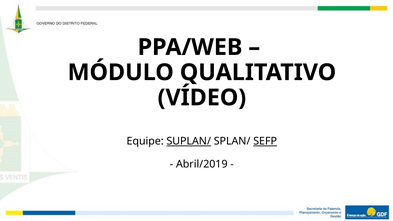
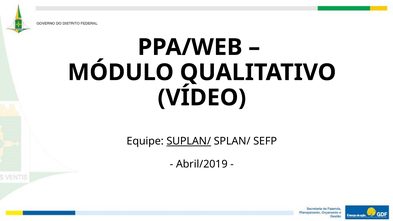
SEFP underline: present -> none
